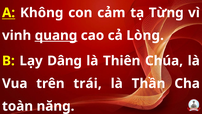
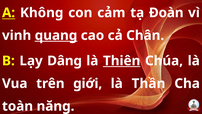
Từng: Từng -> Đoàn
Lòng: Lòng -> Chân
Thiên underline: none -> present
trái: trái -> giới
